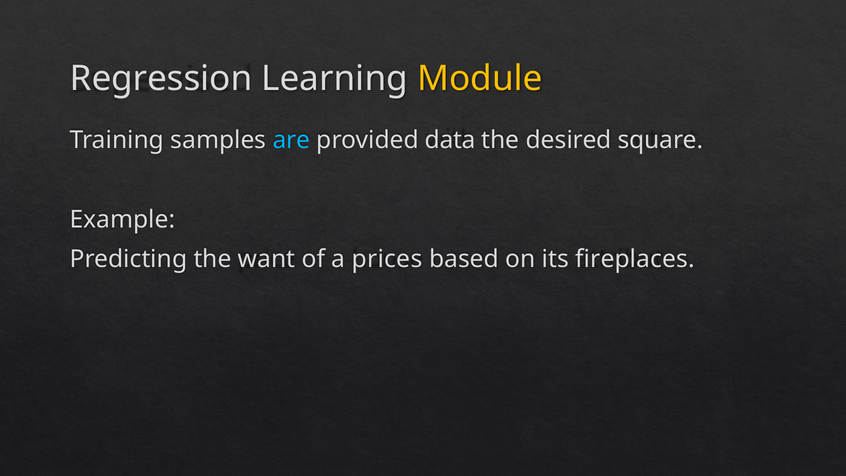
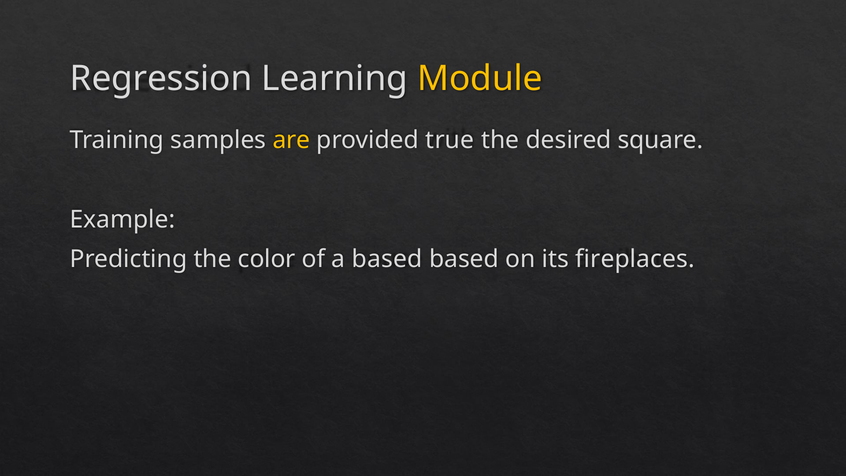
are colour: light blue -> yellow
data: data -> true
want: want -> color
a prices: prices -> based
